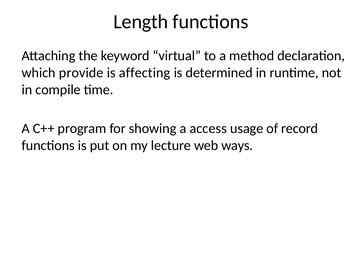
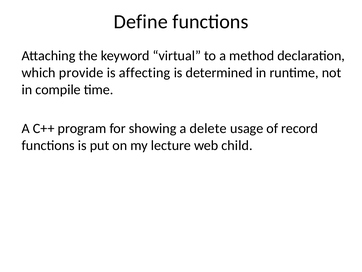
Length: Length -> Define
access: access -> delete
ways: ways -> child
